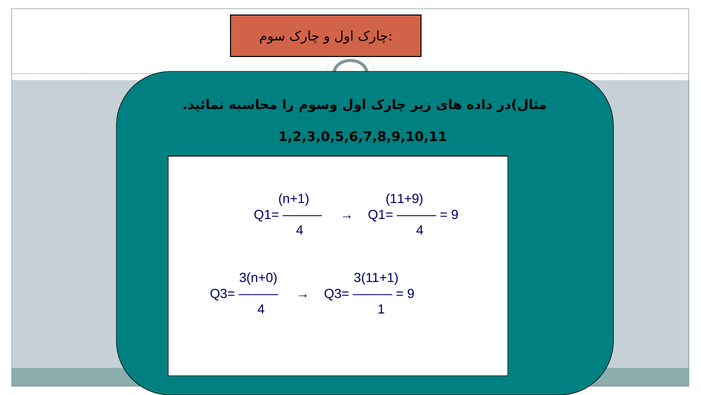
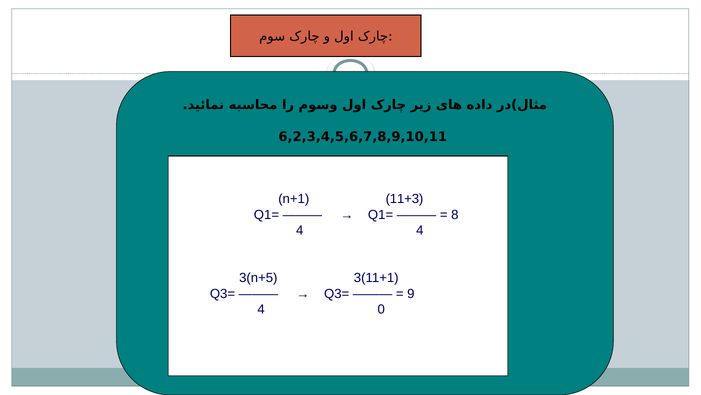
1,2,3,0,5,6,7,8,9,10,11: 1,2,3,0,5,6,7,8,9,10,11 -> 6,2,3,4,5,6,7,8,9,10,11
11+9: 11+9 -> 11+3
9 at (455, 214): 9 -> 8
3(n+0: 3(n+0 -> 3(n+5
1: 1 -> 0
